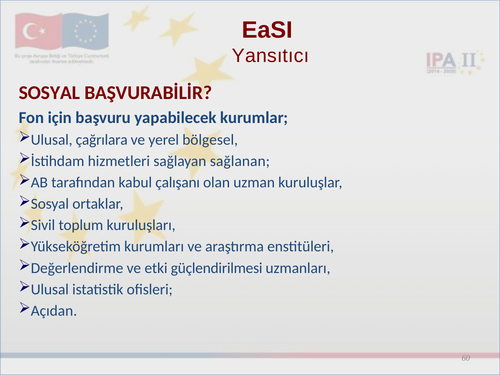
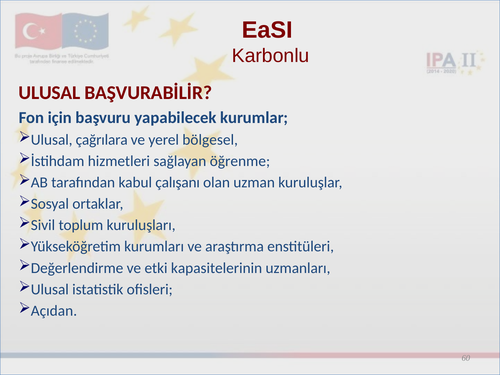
Yansıtıcı: Yansıtıcı -> Karbonlu
SOSYAL at (49, 93): SOSYAL -> ULUSAL
sağlanan: sağlanan -> öğrenme
güçlendirilmesi: güçlendirilmesi -> kapasitelerinin
